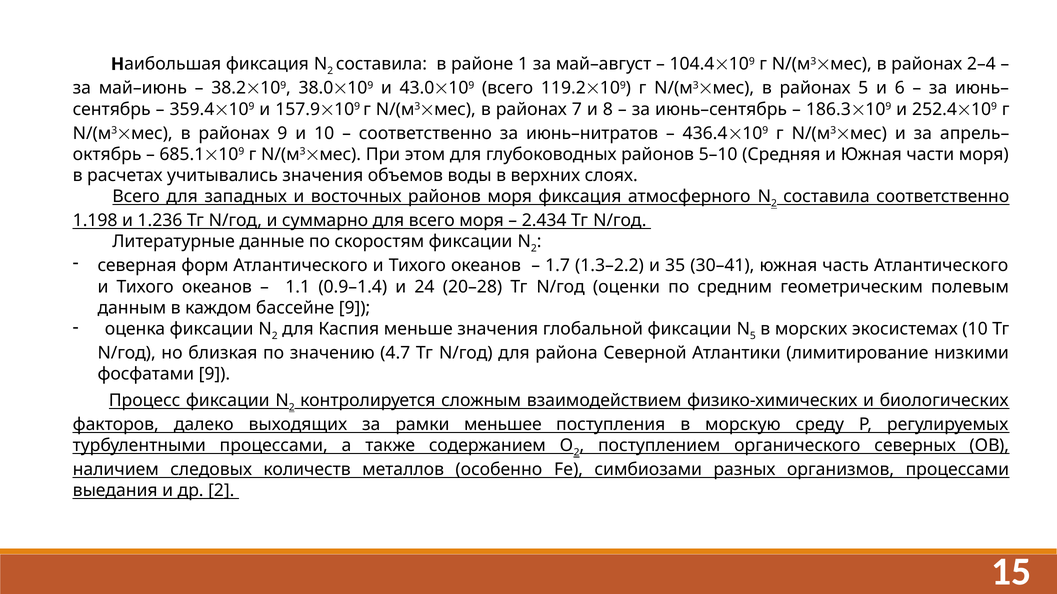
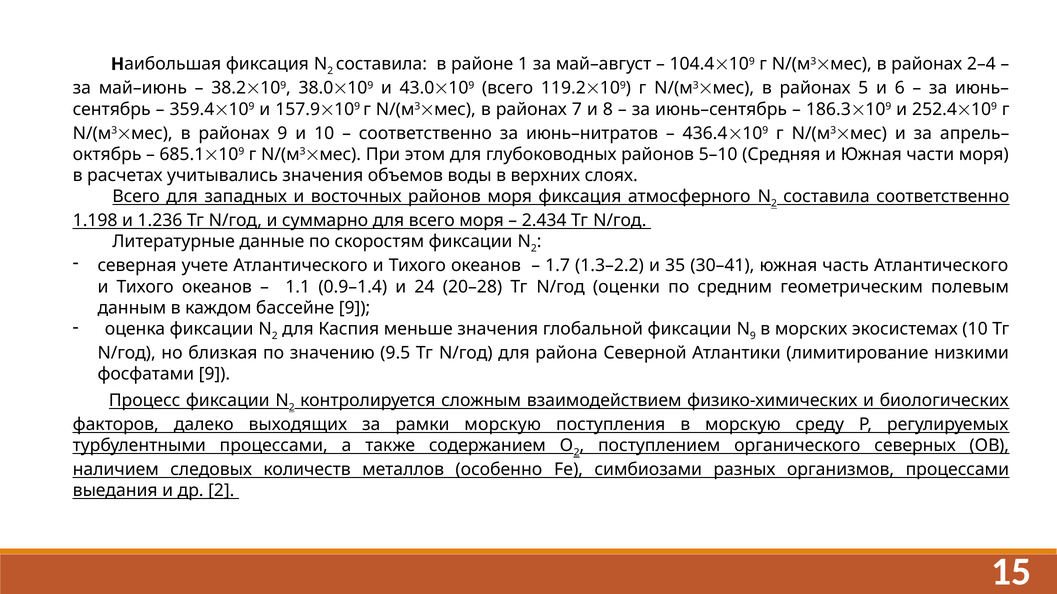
форм: форм -> учете
5 at (753, 336): 5 -> 9
4.7: 4.7 -> 9.5
рамки меньшее: меньшее -> морскую
